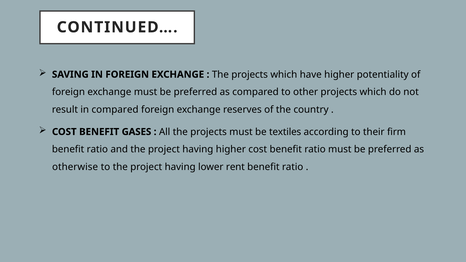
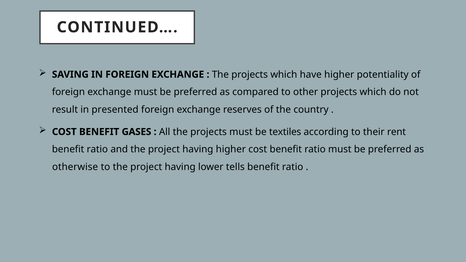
in compared: compared -> presented
firm: firm -> rent
rent: rent -> tells
